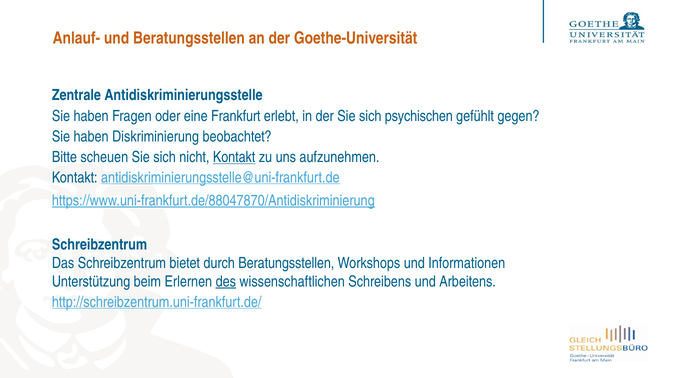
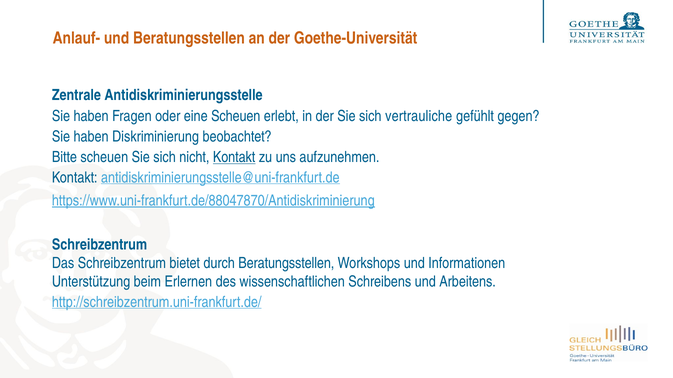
eine Frankfurt: Frankfurt -> Scheuen
psychischen: psychischen -> vertrauliche
des underline: present -> none
